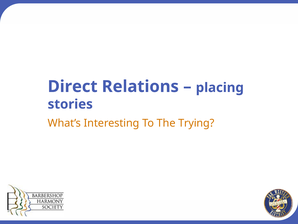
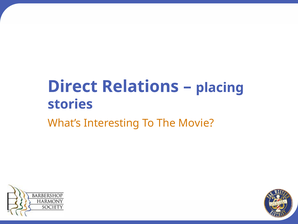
Trying: Trying -> Movie
